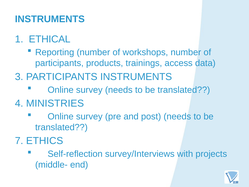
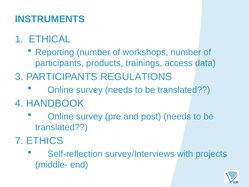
PARTICIPANTS INSTRUMENTS: INSTRUMENTS -> REGULATIONS
MINISTRIES: MINISTRIES -> HANDBOOK
